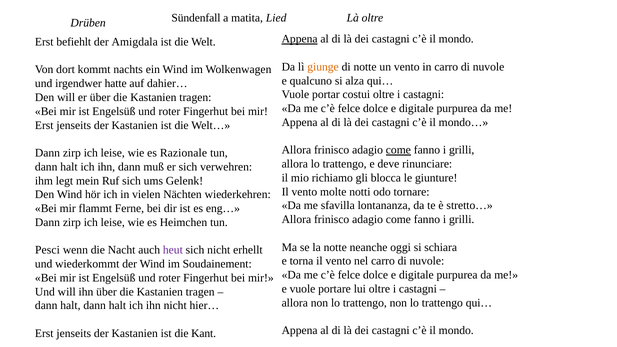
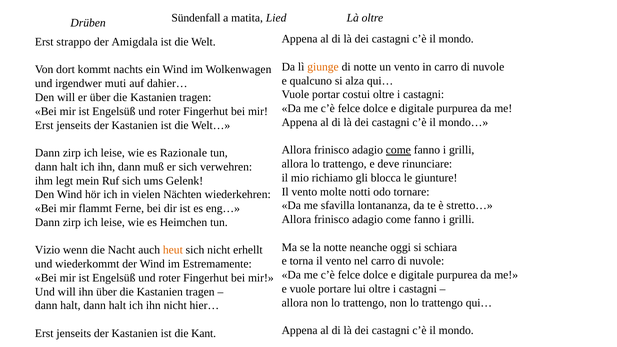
Appena at (300, 39) underline: present -> none
befiehlt: befiehlt -> strappo
hatte: hatte -> muti
Pesci: Pesci -> Vizio
heut colour: purple -> orange
Soudainement: Soudainement -> Estremamente
